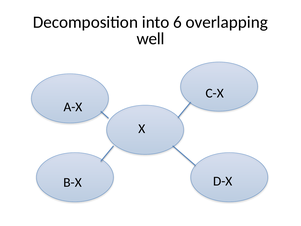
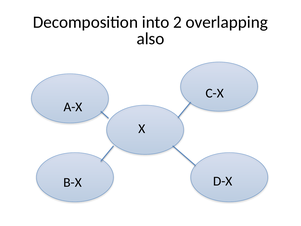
6: 6 -> 2
well: well -> also
